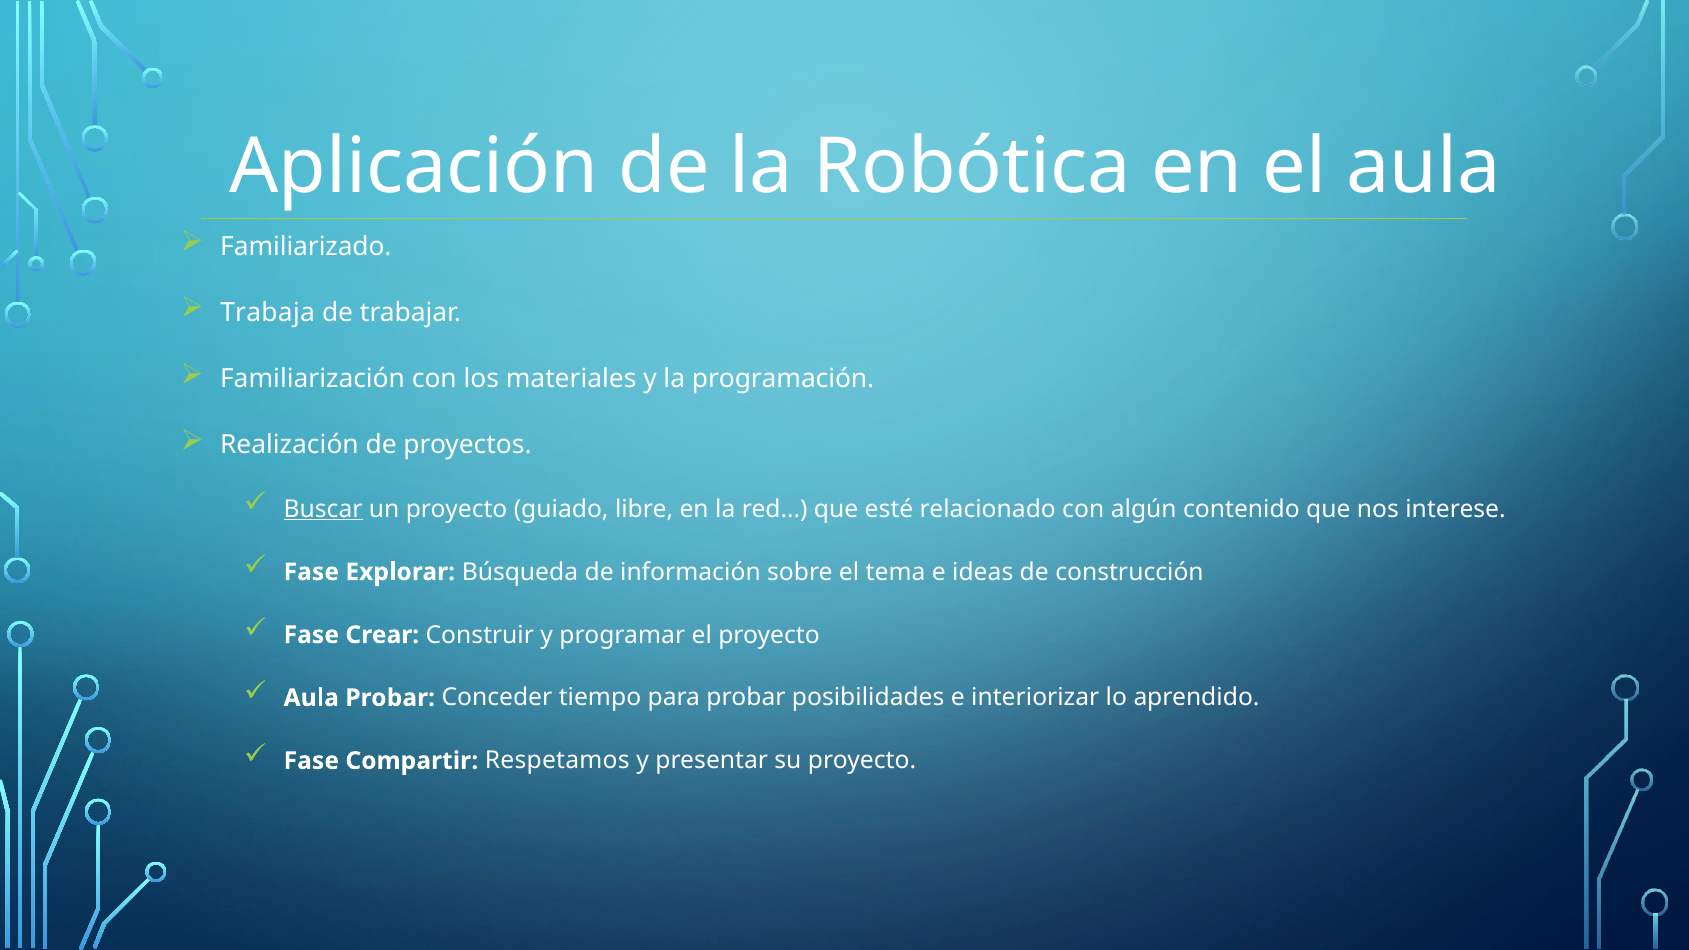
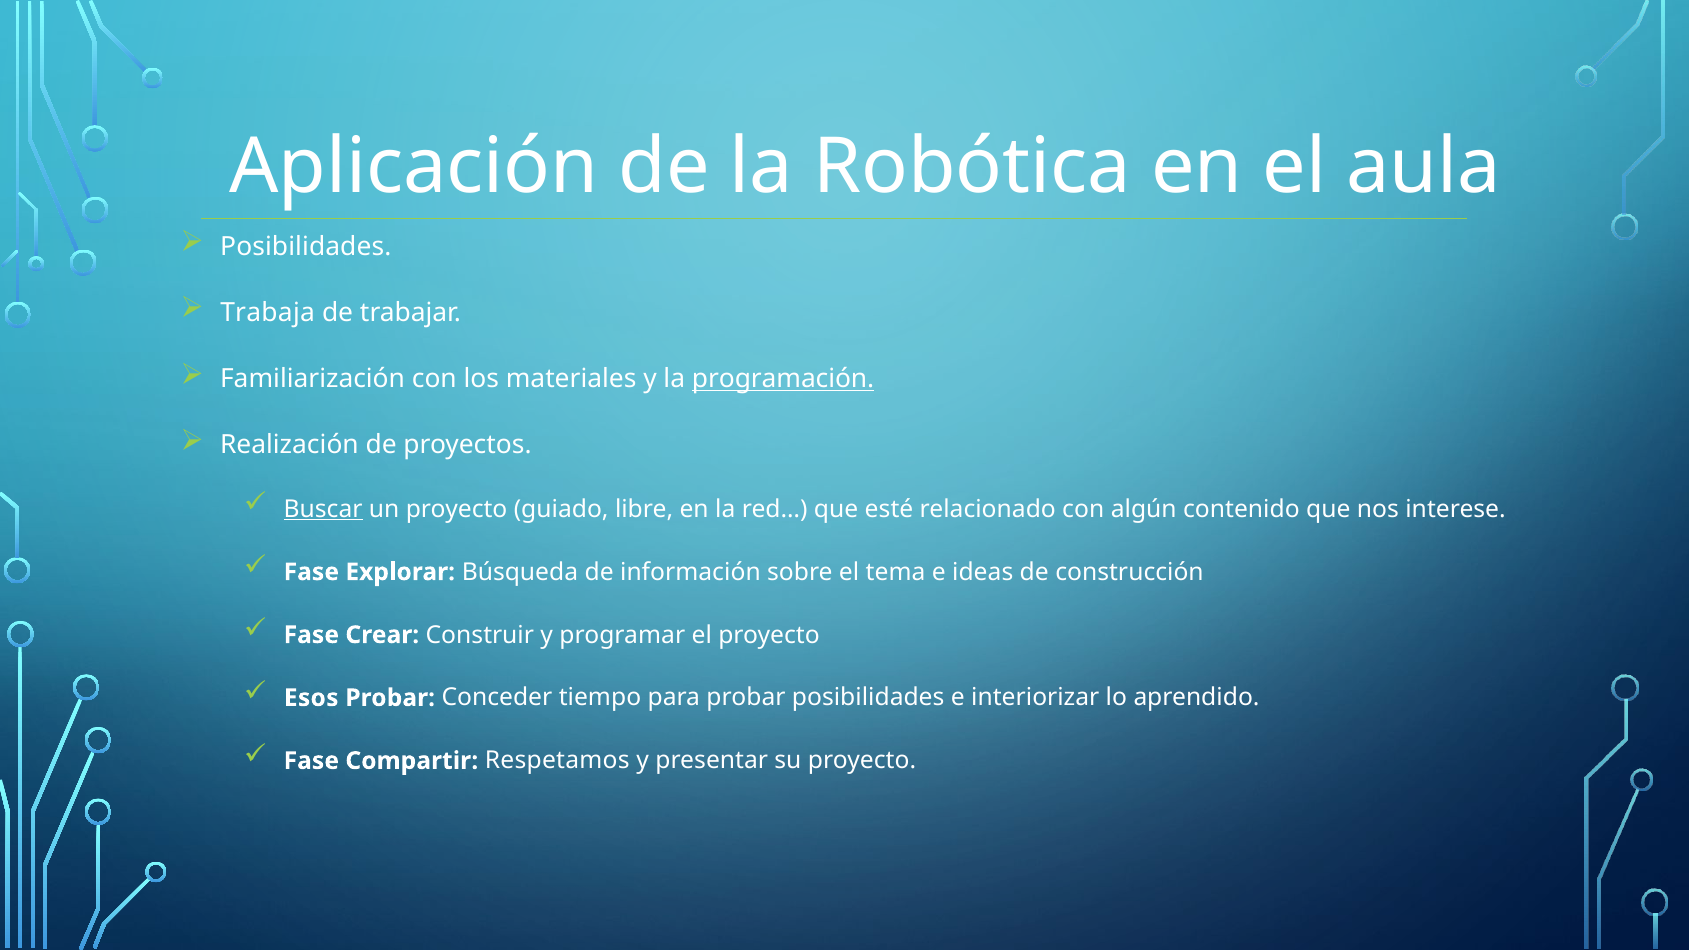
Familiarizado at (306, 247): Familiarizado -> Posibilidades
programación underline: none -> present
Aula at (311, 698): Aula -> Esos
